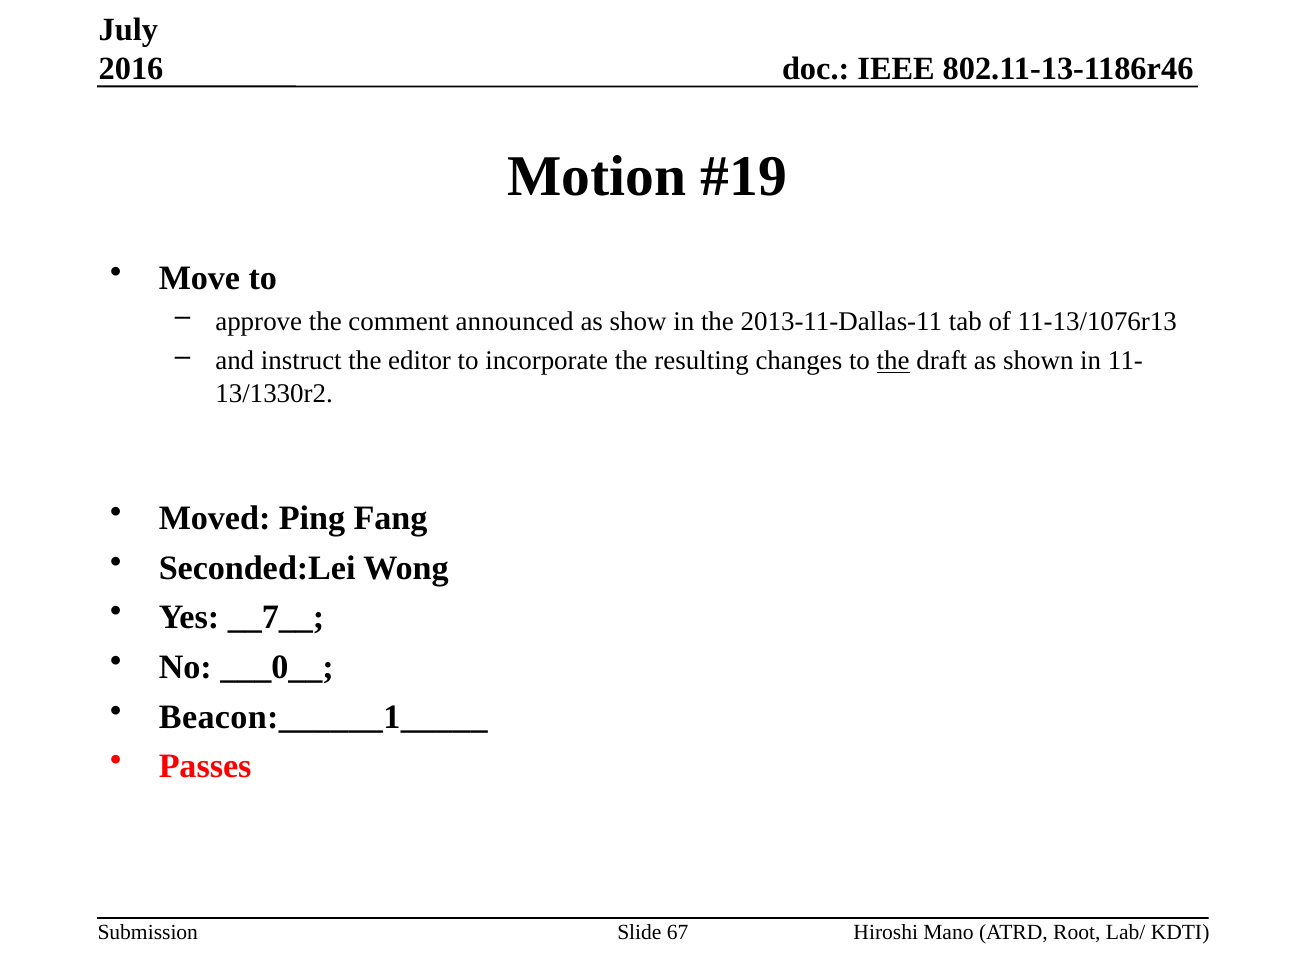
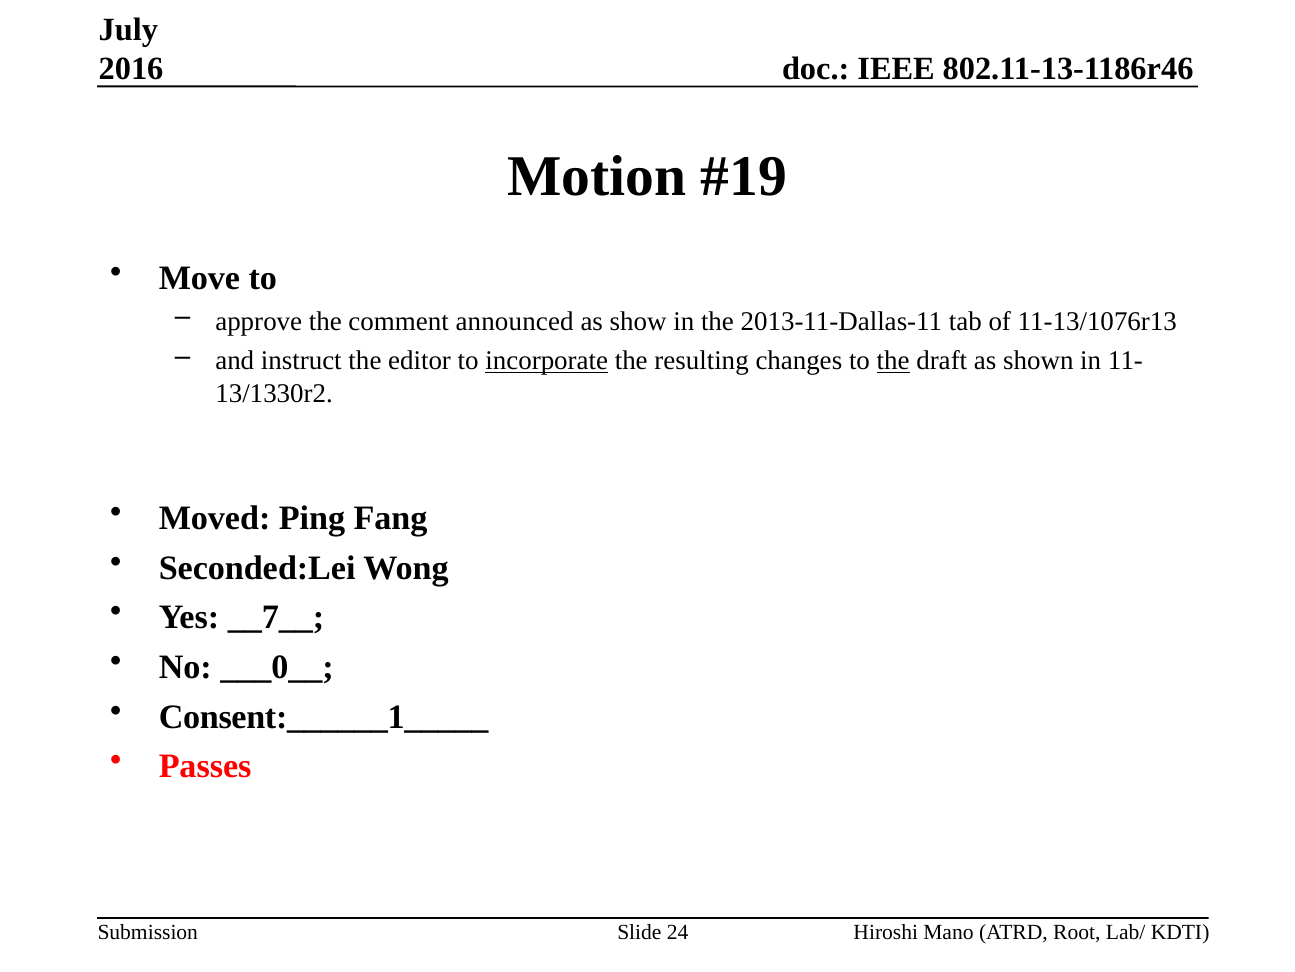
incorporate underline: none -> present
Beacon:______1_____: Beacon:______1_____ -> Consent:______1_____
67: 67 -> 24
